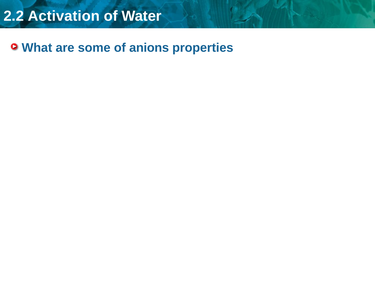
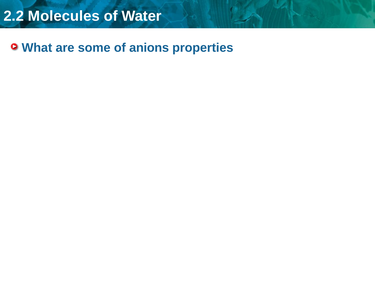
Activation: Activation -> Molecules
